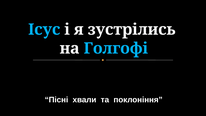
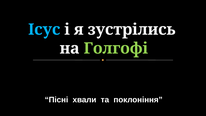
Голгофі colour: light blue -> light green
